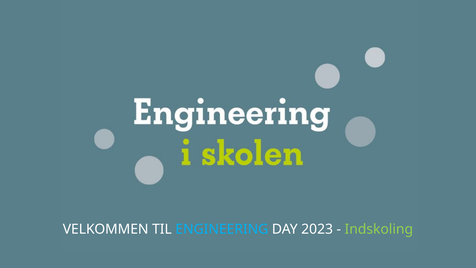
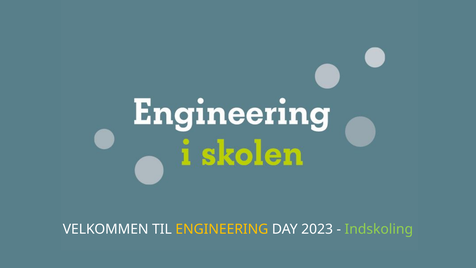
ENGINEERING colour: light blue -> yellow
